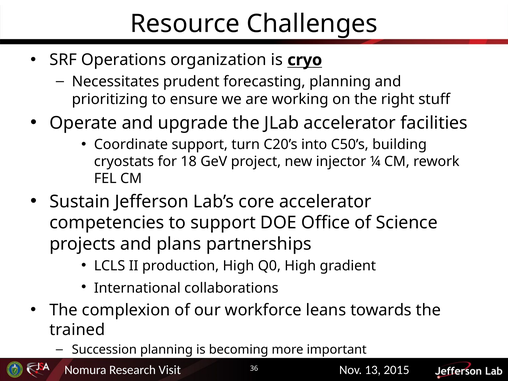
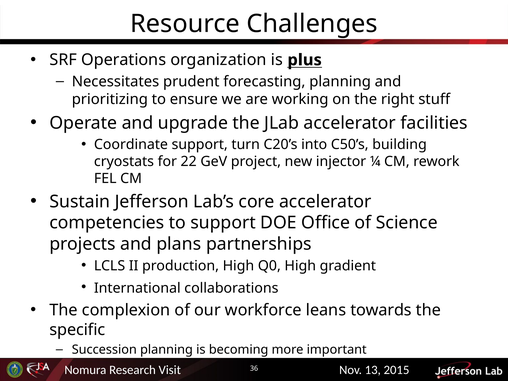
cryo: cryo -> plus
18: 18 -> 22
trained: trained -> specific
